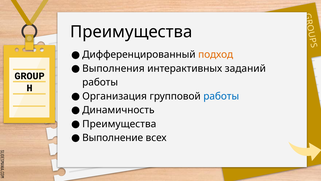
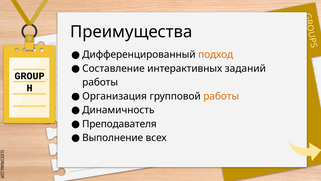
Выполнения: Выполнения -> Составление
работы at (221, 96) colour: blue -> orange
Преимущества at (119, 124): Преимущества -> Преподавателя
